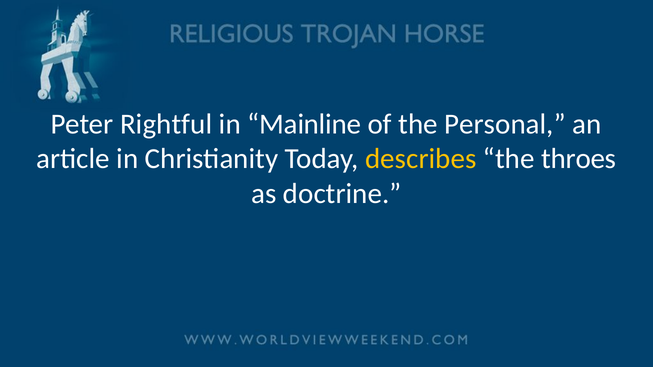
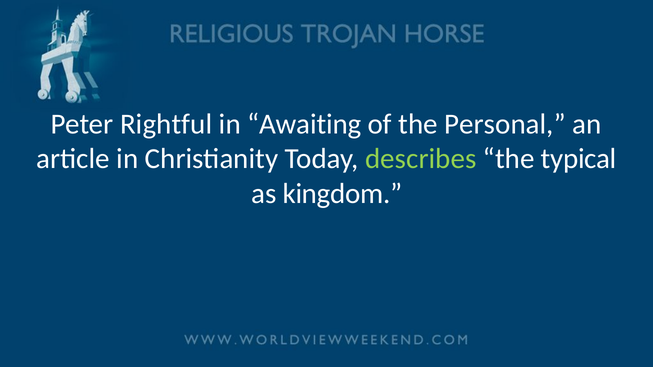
Mainline: Mainline -> Awaiting
describes colour: yellow -> light green
throes: throes -> typical
doctrine: doctrine -> kingdom
